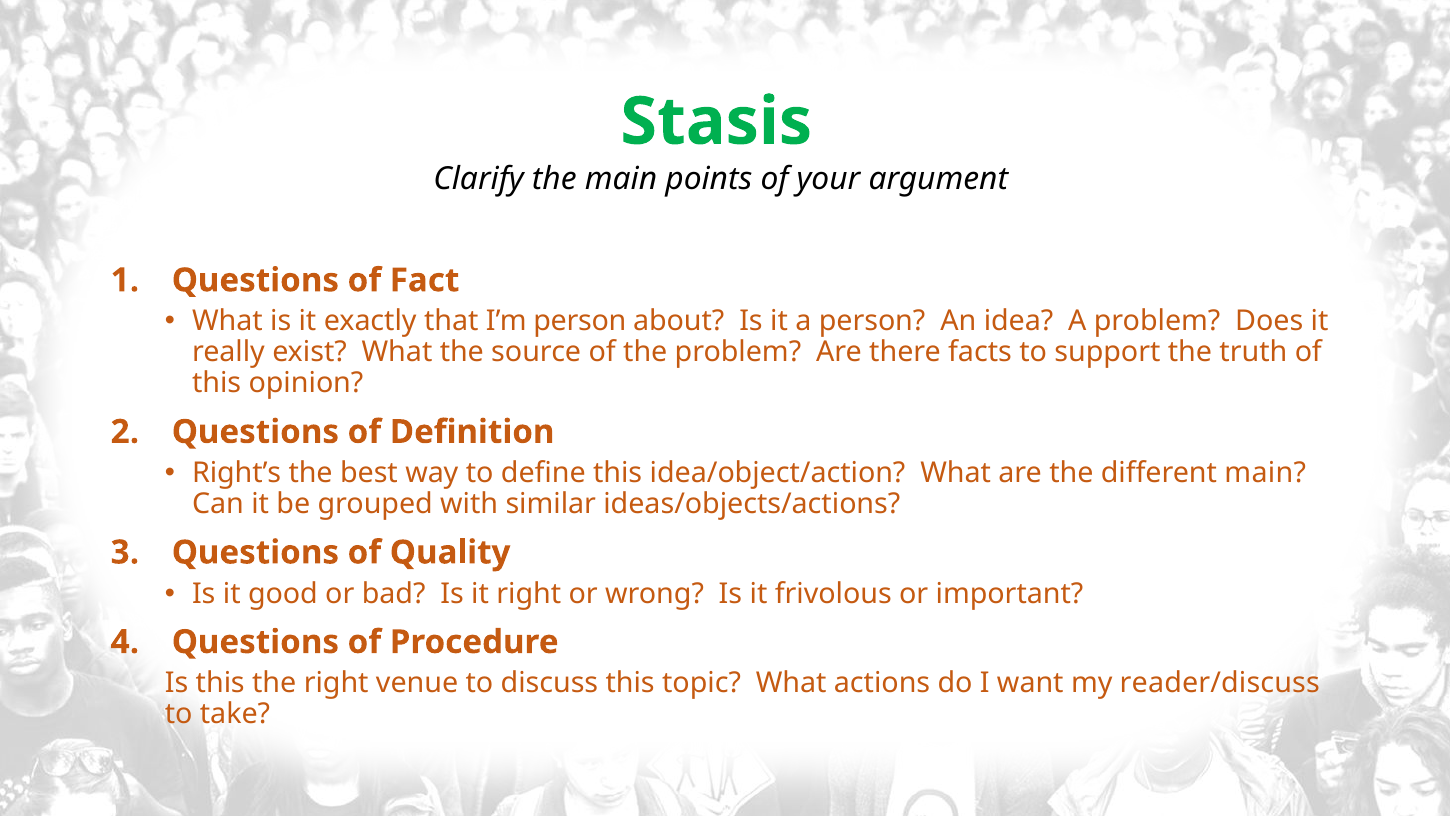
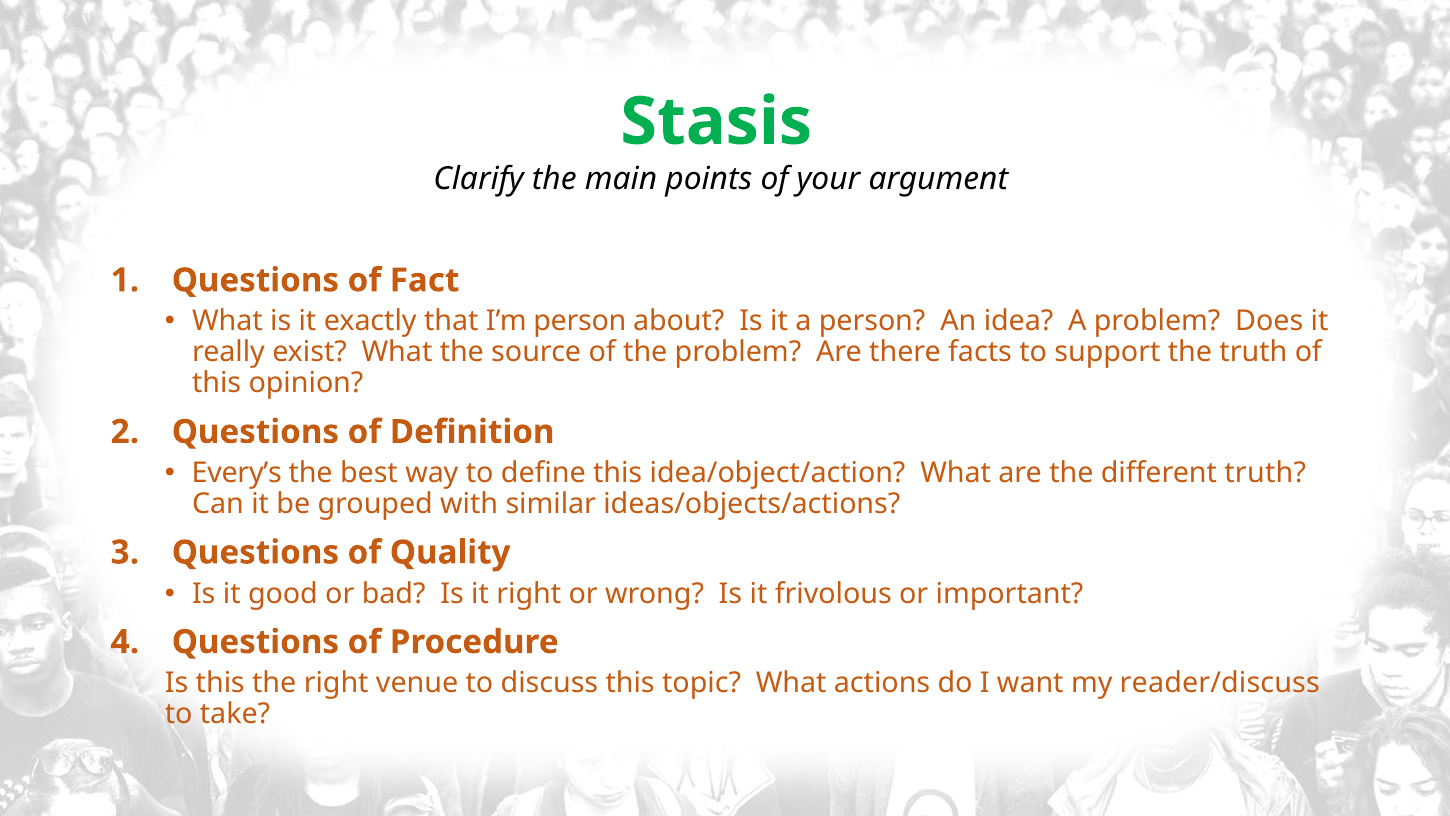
Right’s: Right’s -> Every’s
different main: main -> truth
